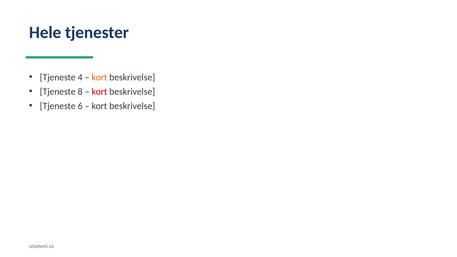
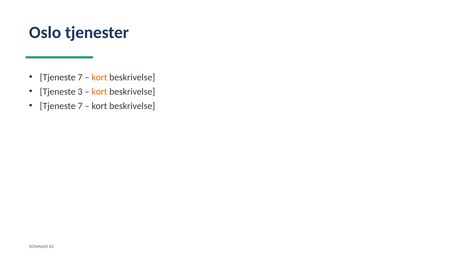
Hele: Hele -> Oslo
4 at (80, 77): 4 -> 7
8: 8 -> 3
kort at (99, 92) colour: red -> orange
6 at (80, 106): 6 -> 7
